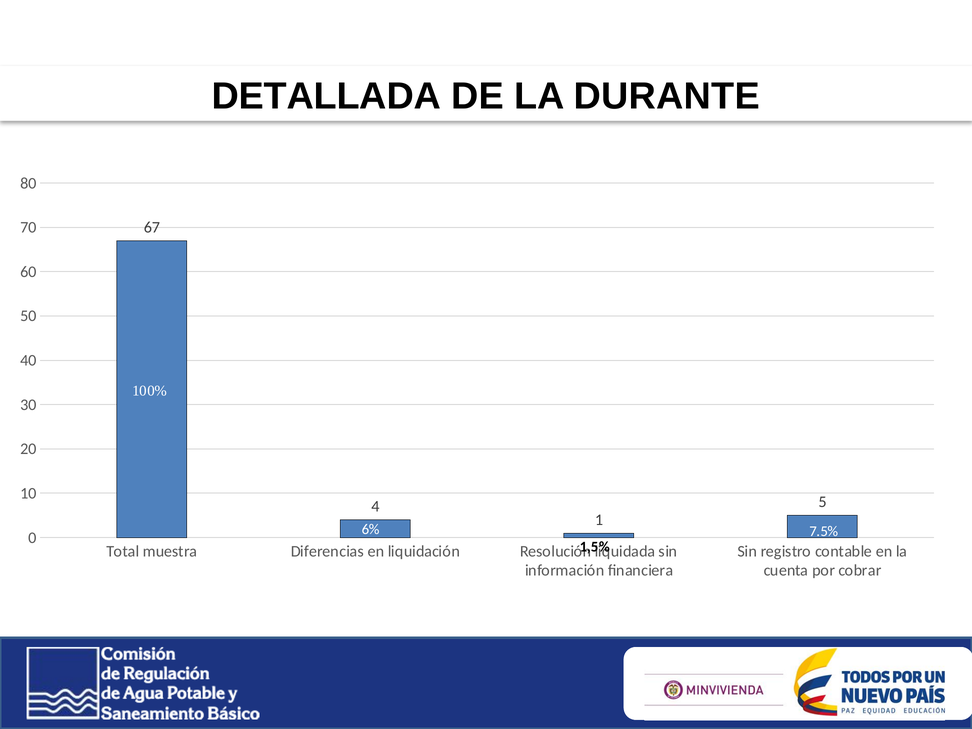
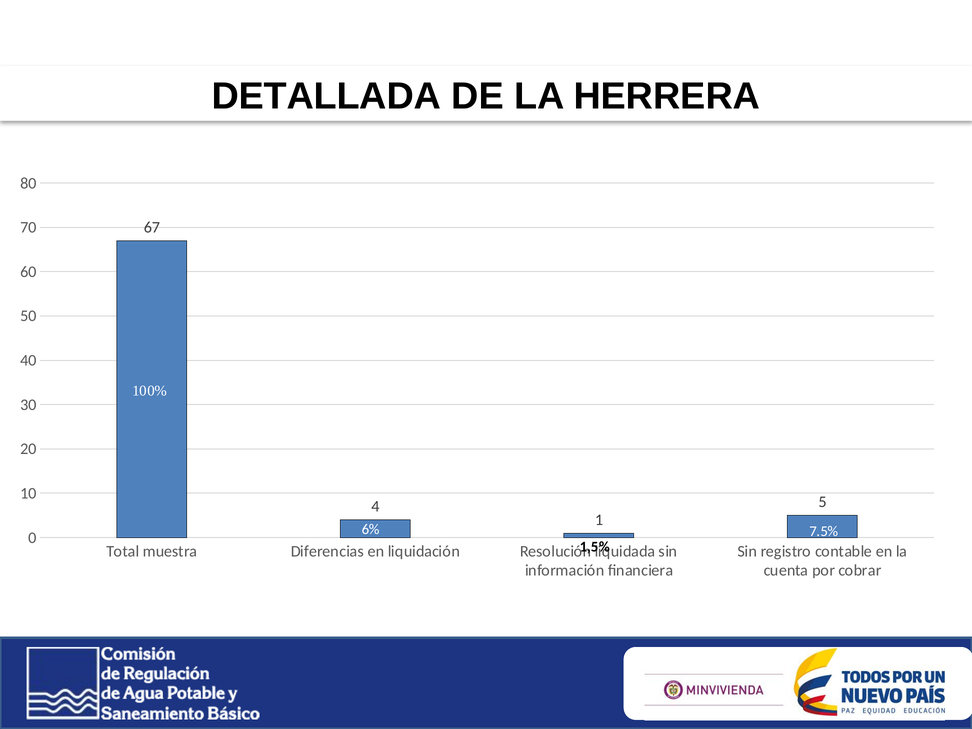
DURANTE: DURANTE -> HERRERA
